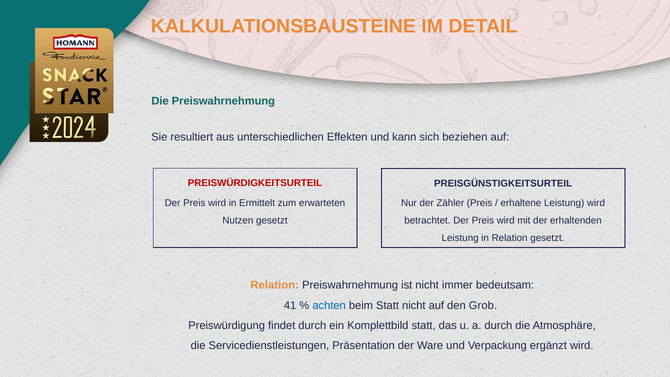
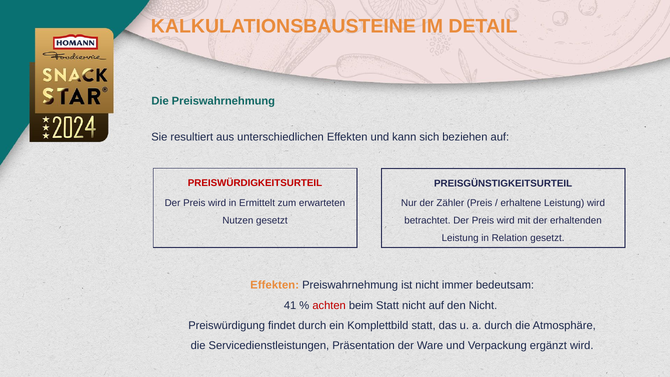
Relation at (275, 285): Relation -> Effekten
achten colour: blue -> red
den Grob: Grob -> Nicht
